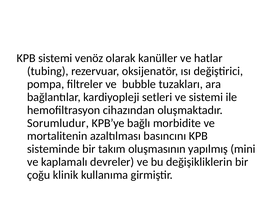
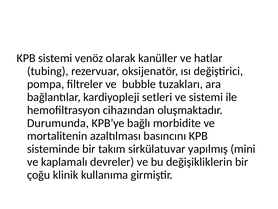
Sorumludur: Sorumludur -> Durumunda
oluşmasının: oluşmasının -> sirkülatuvar
